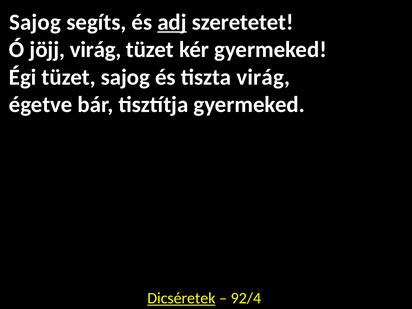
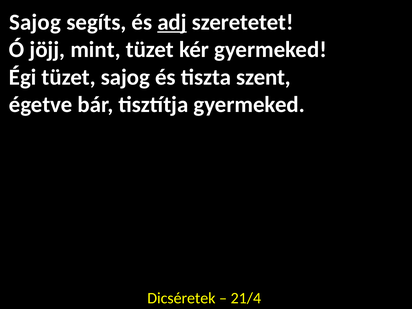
jöjj virág: virág -> mint
tiszta virág: virág -> szent
Dicséretek underline: present -> none
92/4: 92/4 -> 21/4
